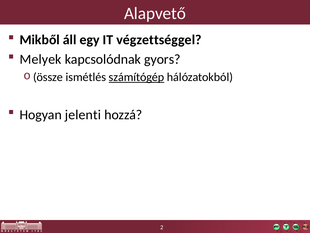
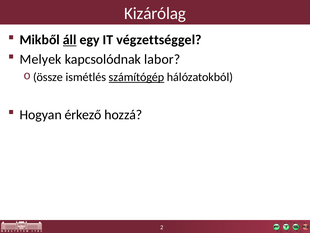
Alapvető: Alapvető -> Kizárólag
áll underline: none -> present
gyors: gyors -> labor
jelenti: jelenti -> érkező
